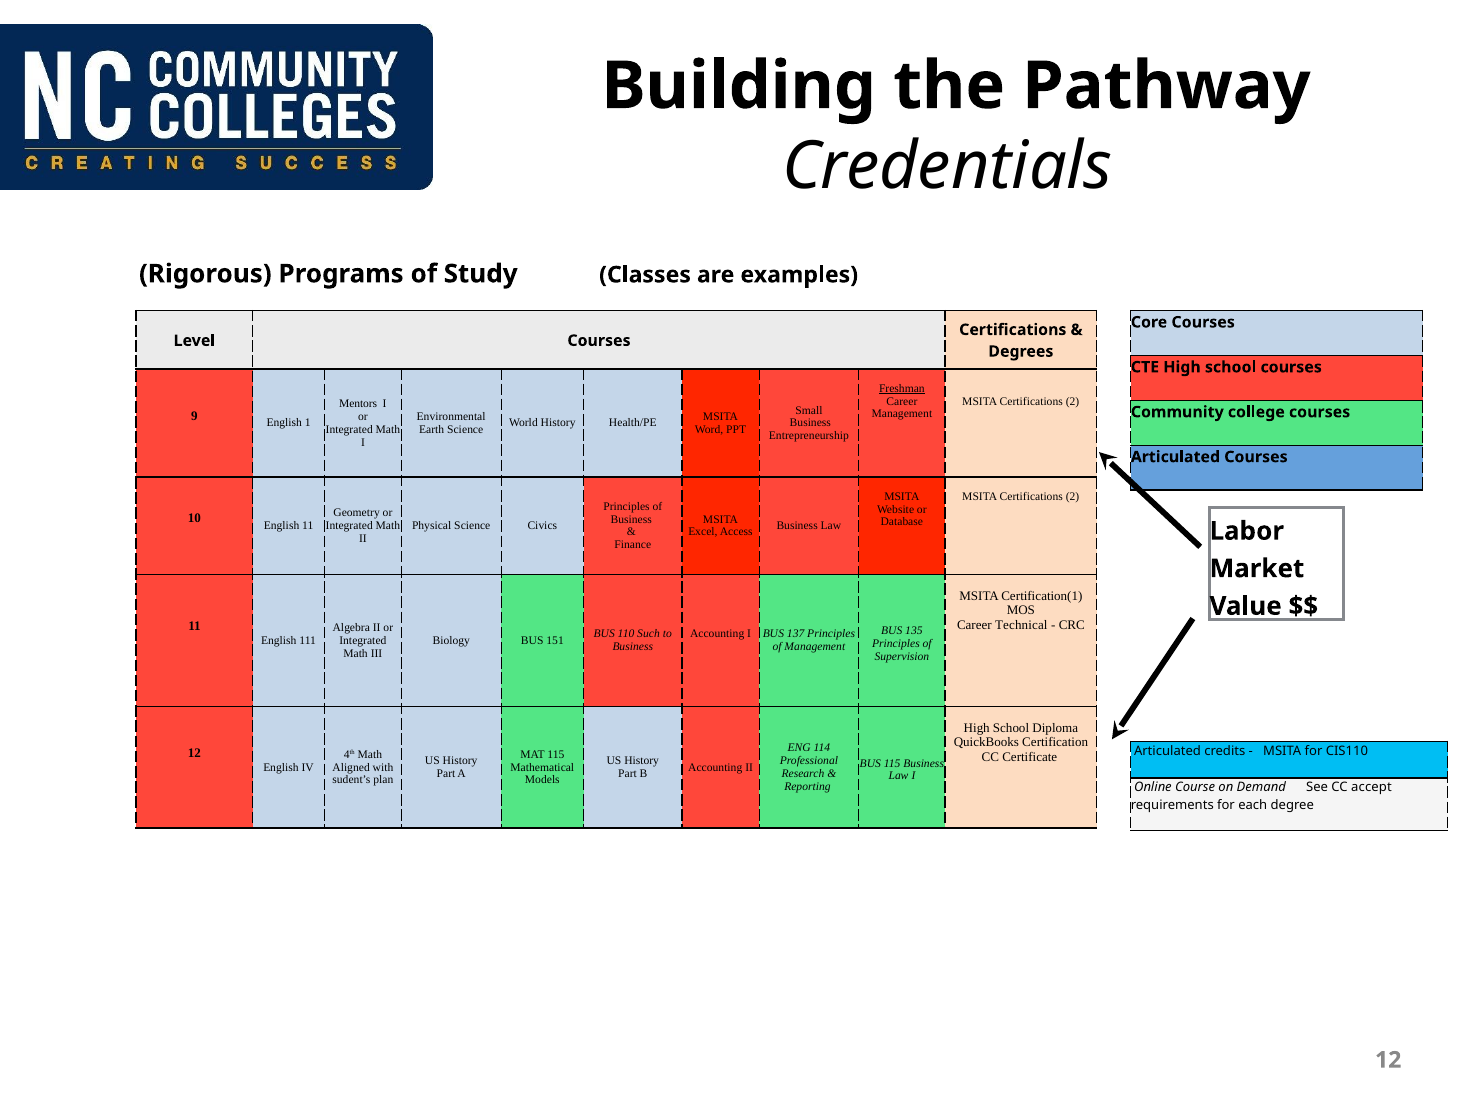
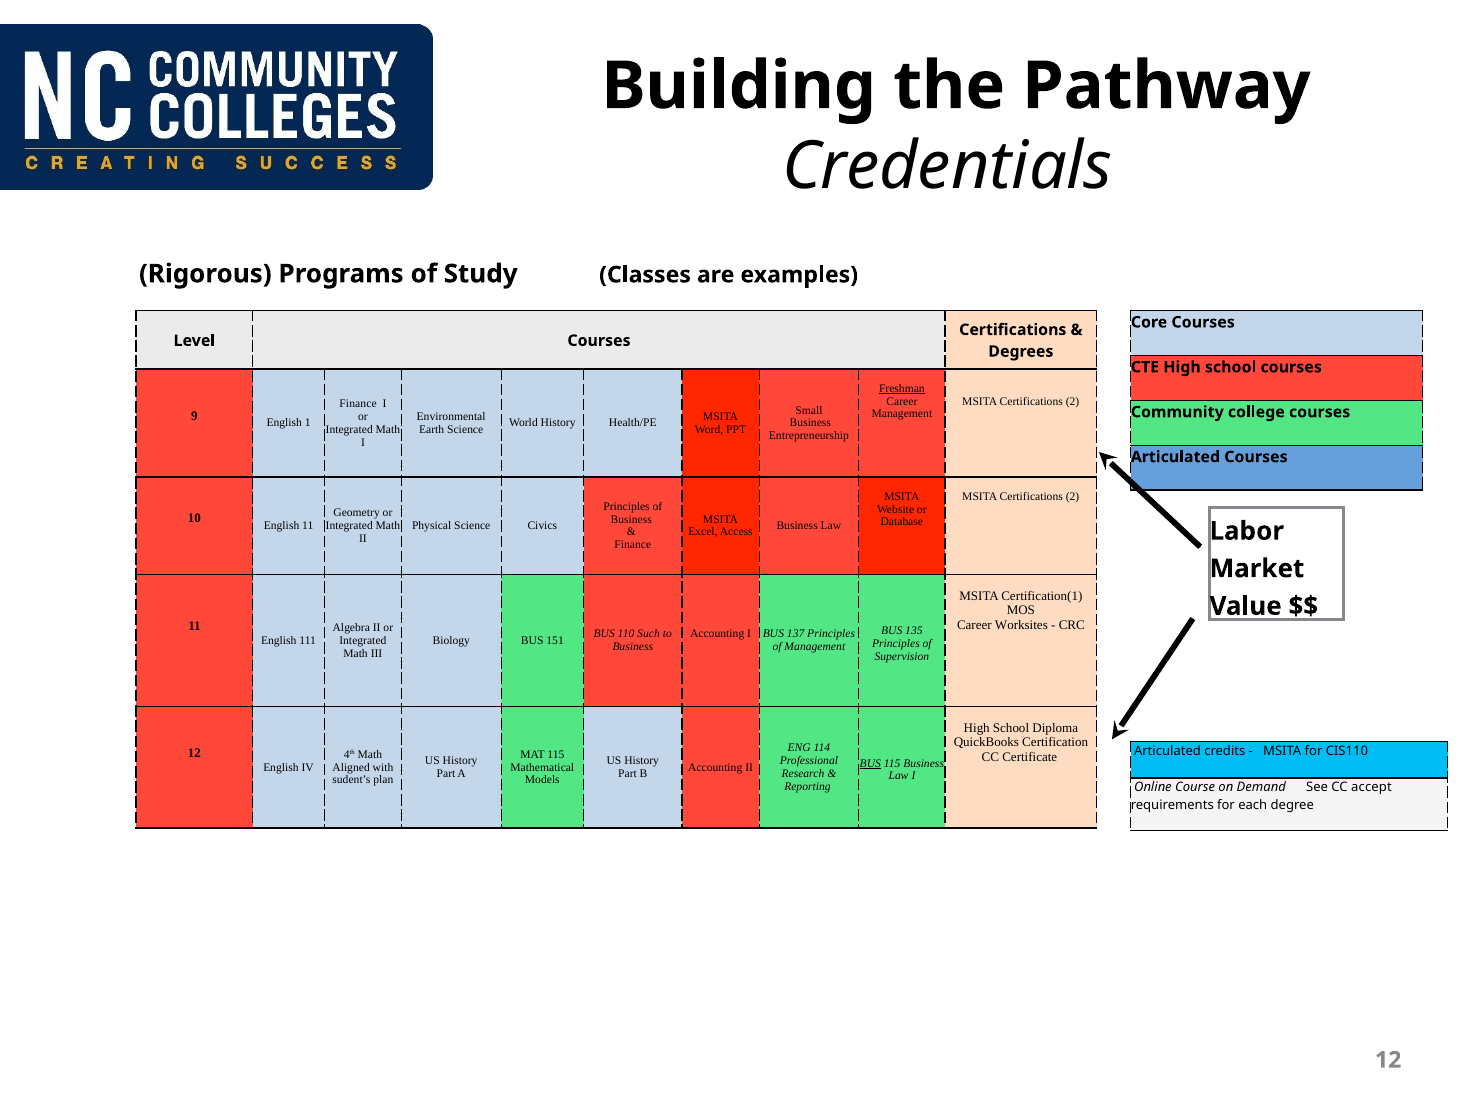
Mentors at (358, 404): Mentors -> Finance
Technical: Technical -> Worksites
BUS at (870, 763) underline: none -> present
